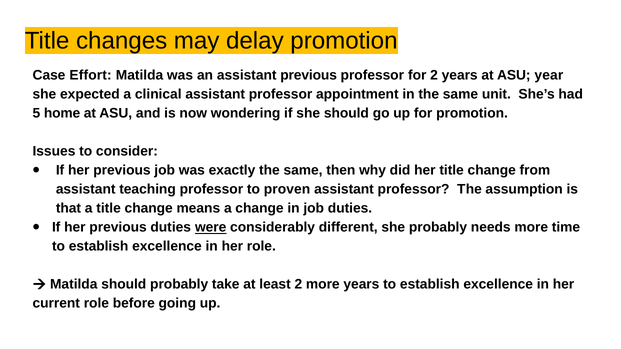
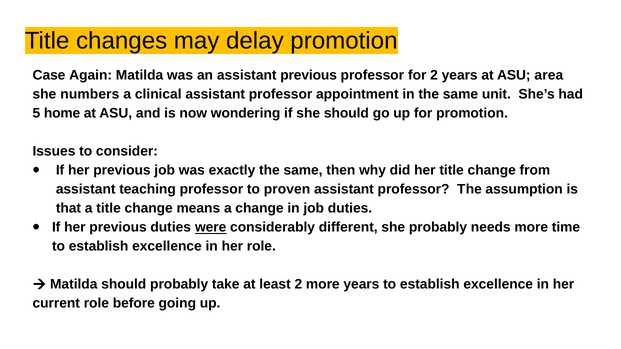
Effort: Effort -> Again
year: year -> area
expected: expected -> numbers
